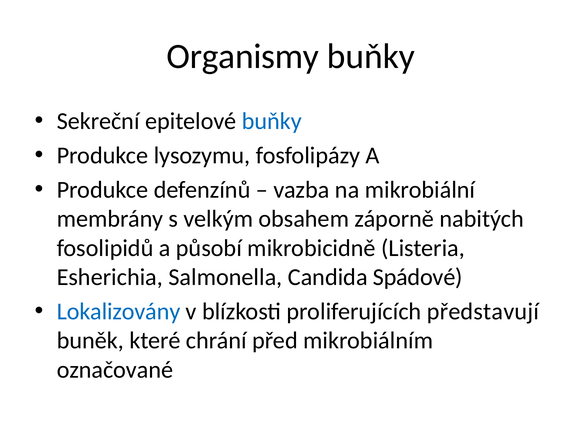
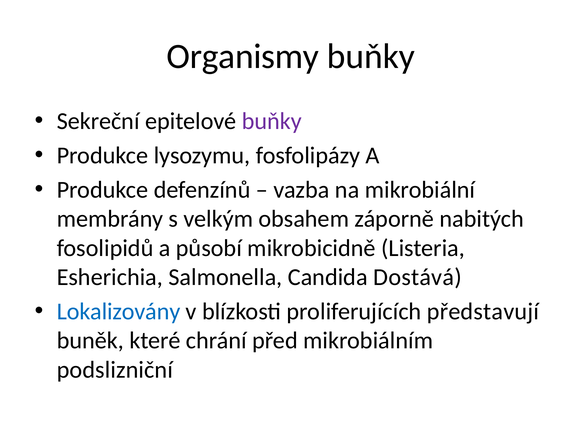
buňky at (272, 121) colour: blue -> purple
Spádové: Spádové -> Dostává
označované: označované -> podslizniční
